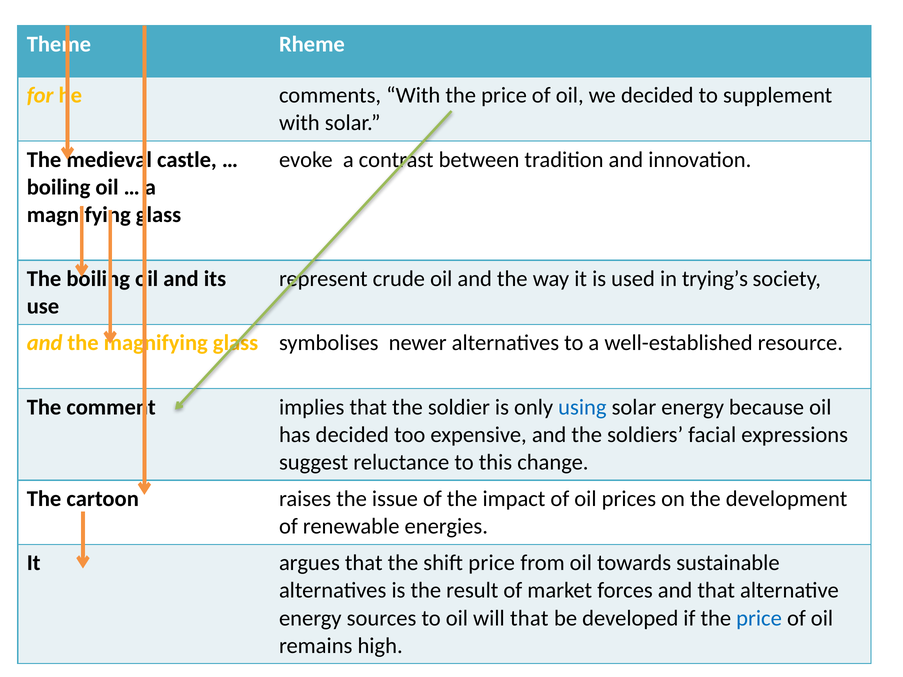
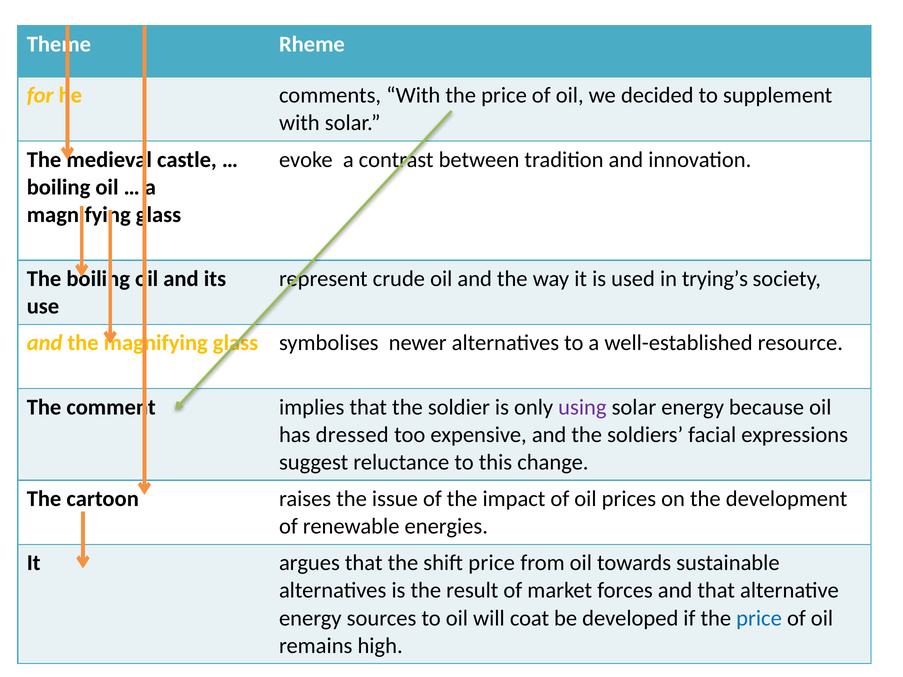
using colour: blue -> purple
has decided: decided -> dressed
will that: that -> coat
